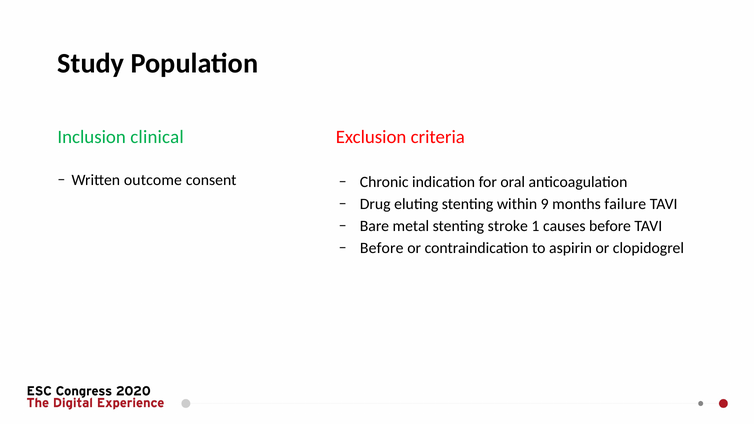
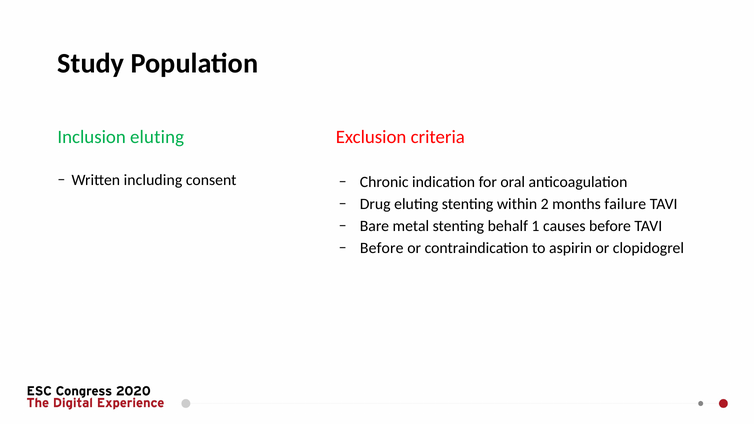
Inclusion clinical: clinical -> eluting
outcome: outcome -> including
9: 9 -> 2
stroke: stroke -> behalf
